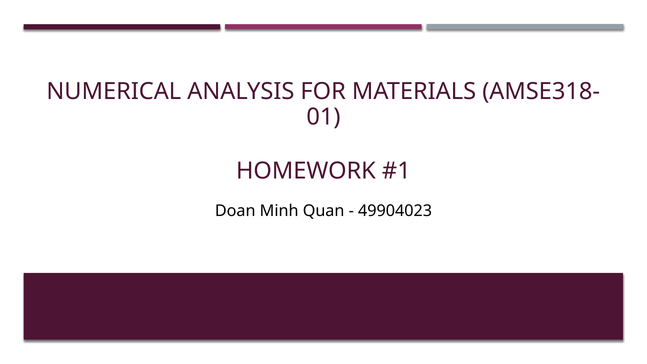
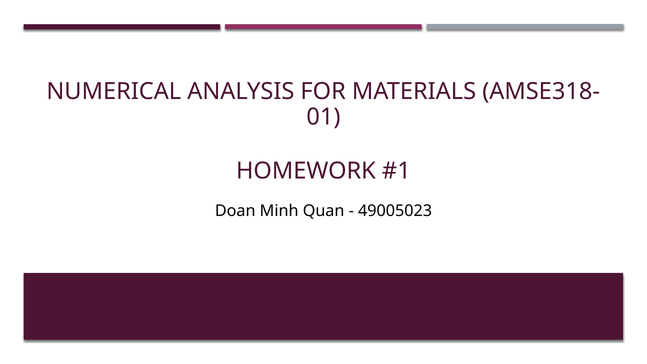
49904023: 49904023 -> 49005023
